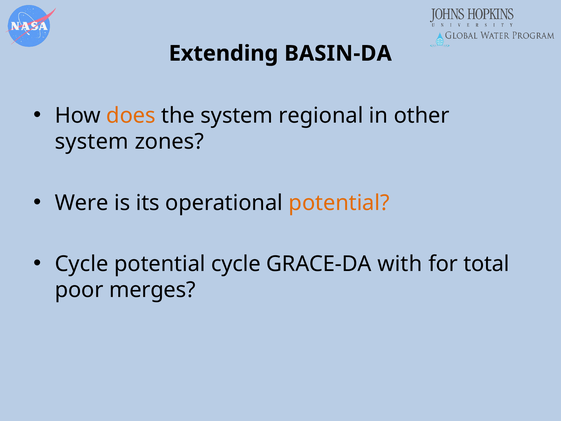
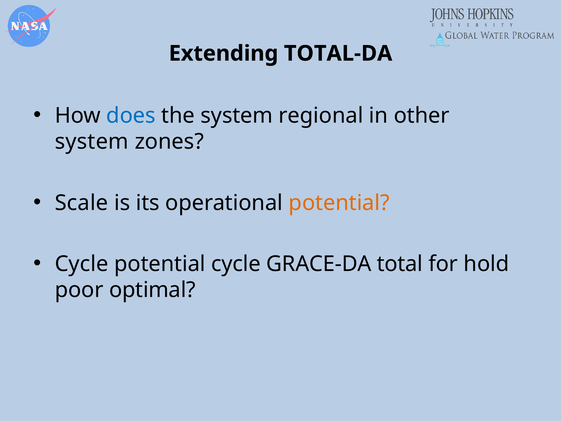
BASIN-DA: BASIN-DA -> TOTAL-DA
does colour: orange -> blue
Were: Were -> Scale
with: with -> total
total: total -> hold
merges: merges -> optimal
